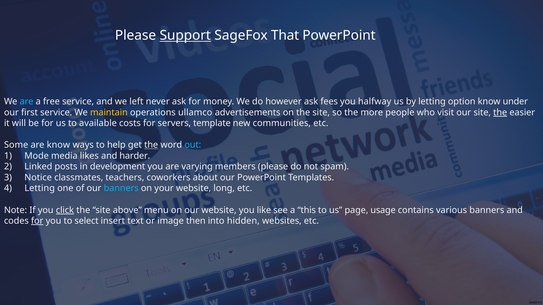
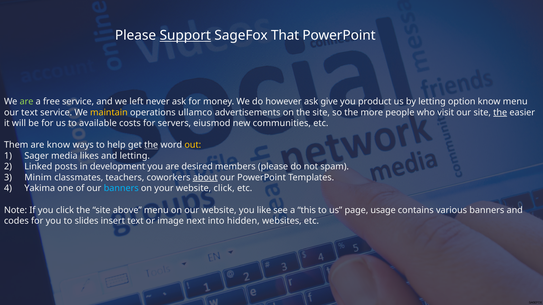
are at (26, 102) colour: light blue -> light green
fees: fees -> give
halfway: halfway -> product
know under: under -> menu
our first: first -> text
template: template -> eiusmod
Some: Some -> Them
out colour: light blue -> yellow
Mode: Mode -> Sager
and harder: harder -> letting
varying: varying -> desired
Notice: Notice -> Minim
about underline: none -> present
Letting at (40, 189): Letting -> Yakima
website long: long -> click
click at (65, 210) underline: present -> none
for at (37, 221) underline: present -> none
select: select -> slides
then: then -> next
